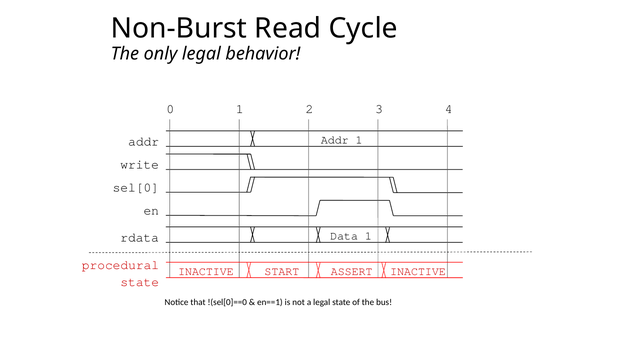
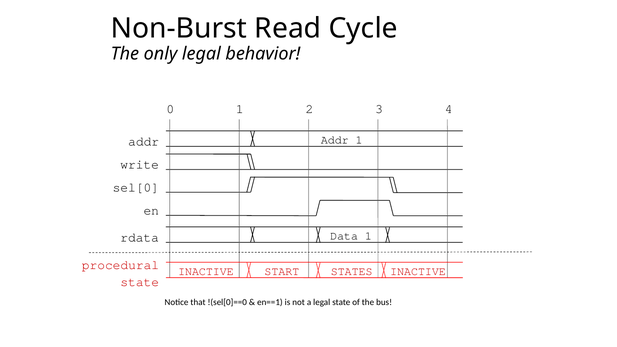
ASSERT: ASSERT -> STATES
